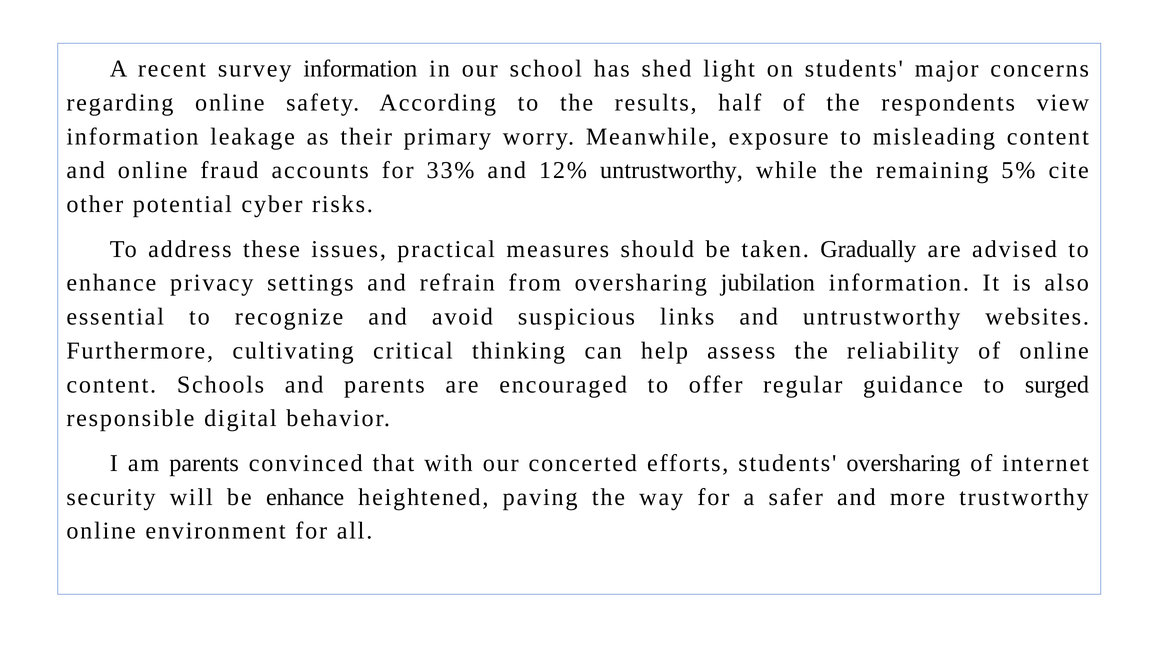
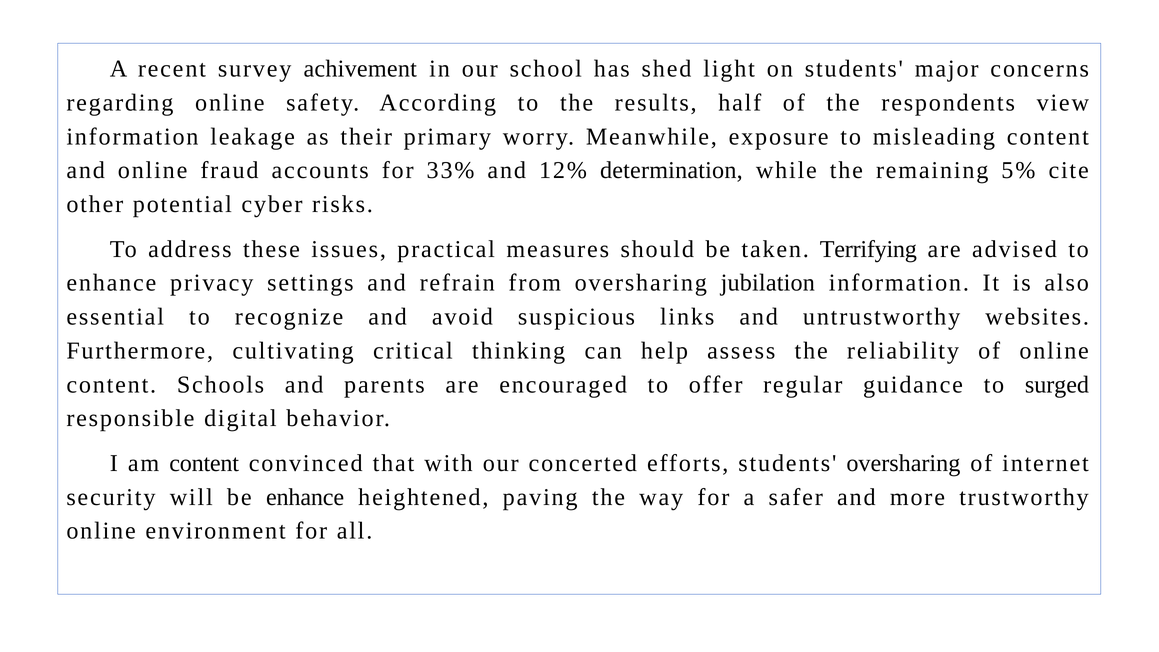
survey information: information -> achivement
12% untrustworthy: untrustworthy -> determination
Gradually: Gradually -> Terrifying
am parents: parents -> content
